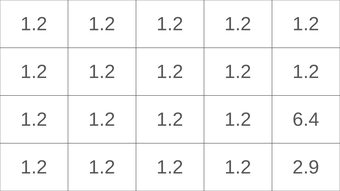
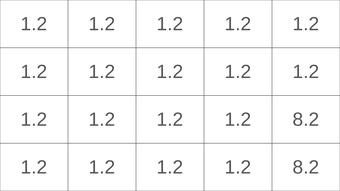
6.4 at (306, 120): 6.4 -> 8.2
2.9 at (306, 168): 2.9 -> 8.2
